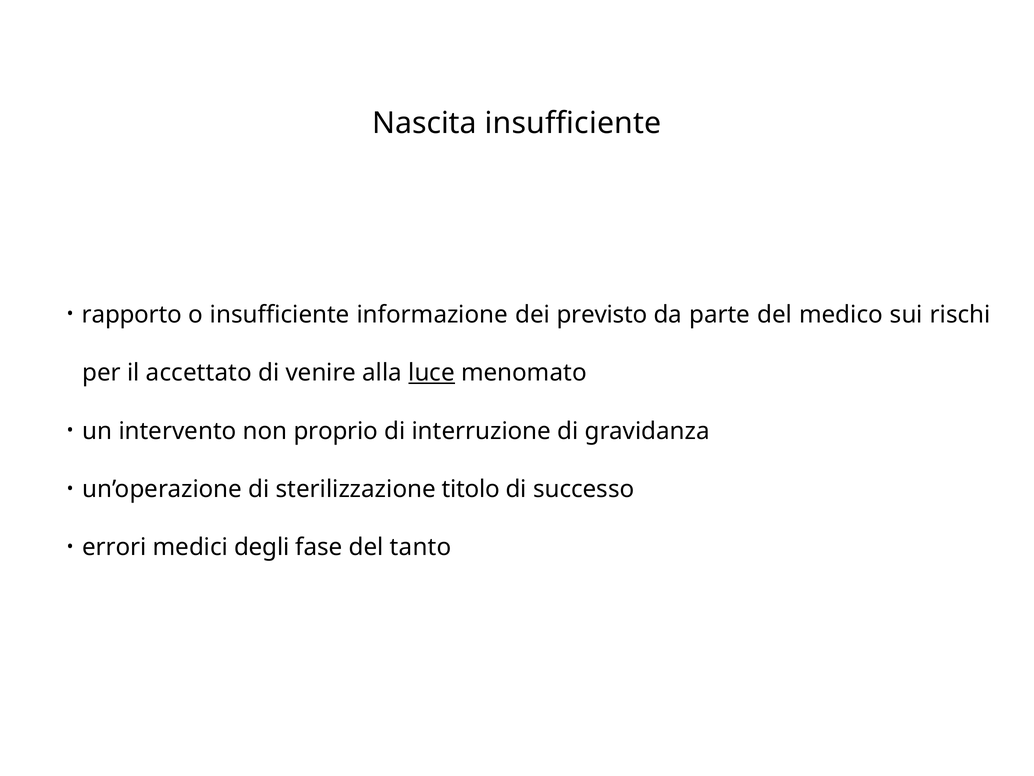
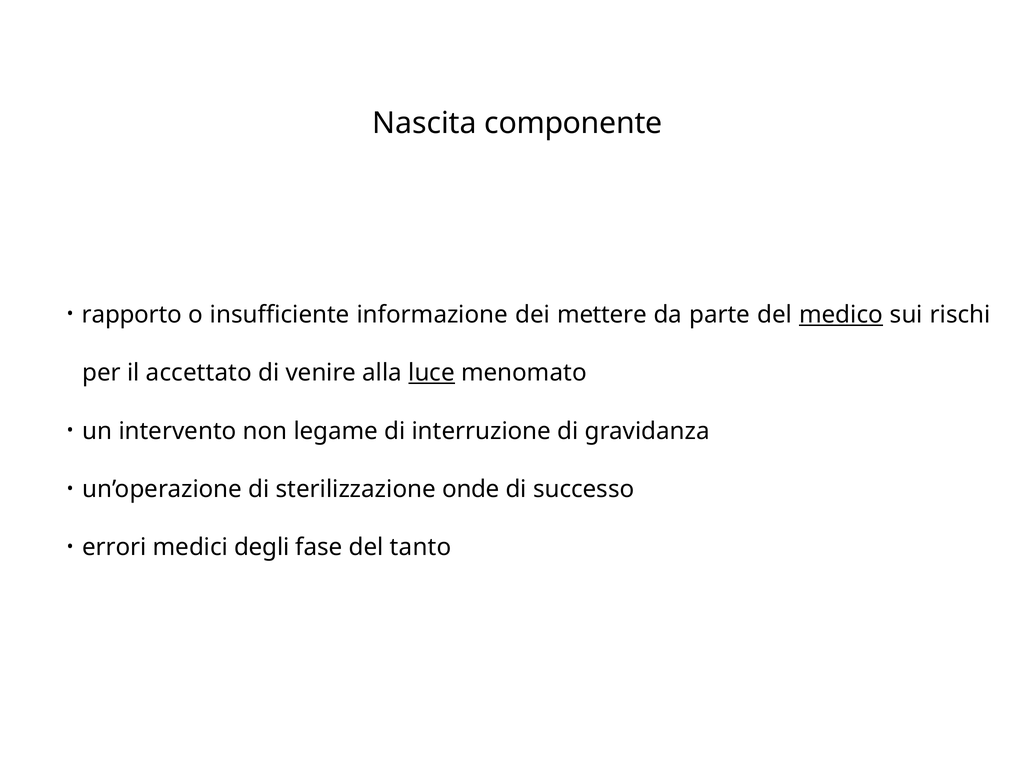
Nascita insufficiente: insufficiente -> componente
previsto: previsto -> mettere
medico underline: none -> present
proprio: proprio -> legame
titolo: titolo -> onde
